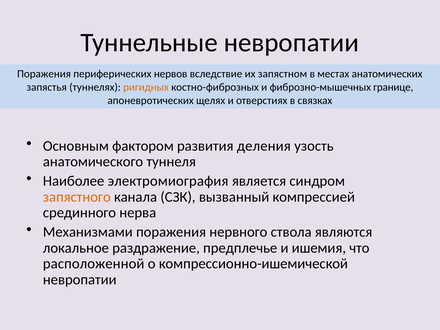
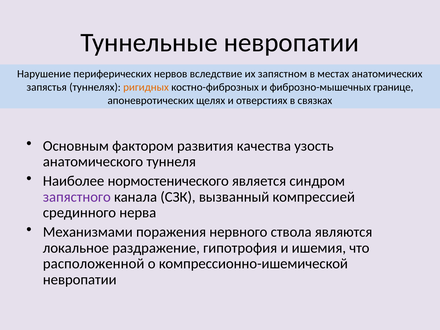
Поражения at (44, 74): Поражения -> Нарушение
деления: деления -> качества
электромиография: электромиография -> нормостенического
запястного colour: orange -> purple
предплечье: предплечье -> гипотрофия
